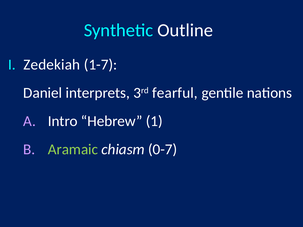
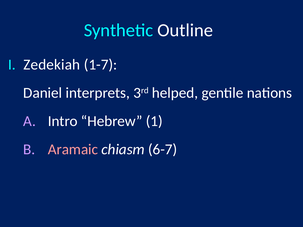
fearful: fearful -> helped
Aramaic colour: light green -> pink
0-7: 0-7 -> 6-7
